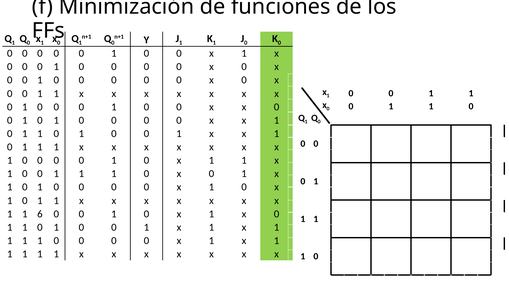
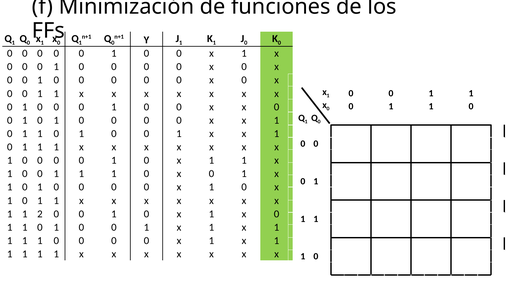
6: 6 -> 2
